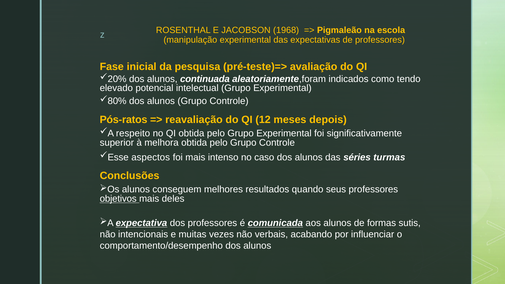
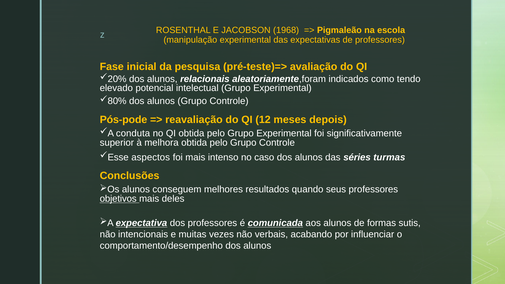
continuada: continuada -> relacionais
Pós-ratos: Pós-ratos -> Pós-pode
respeito: respeito -> conduta
